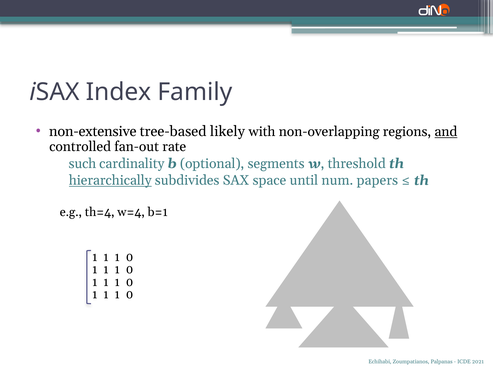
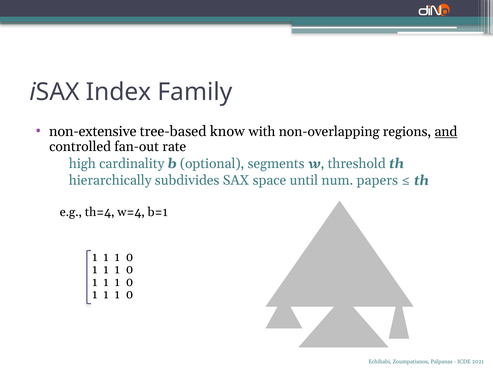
likely: likely -> know
such: such -> high
hierarchically underline: present -> none
